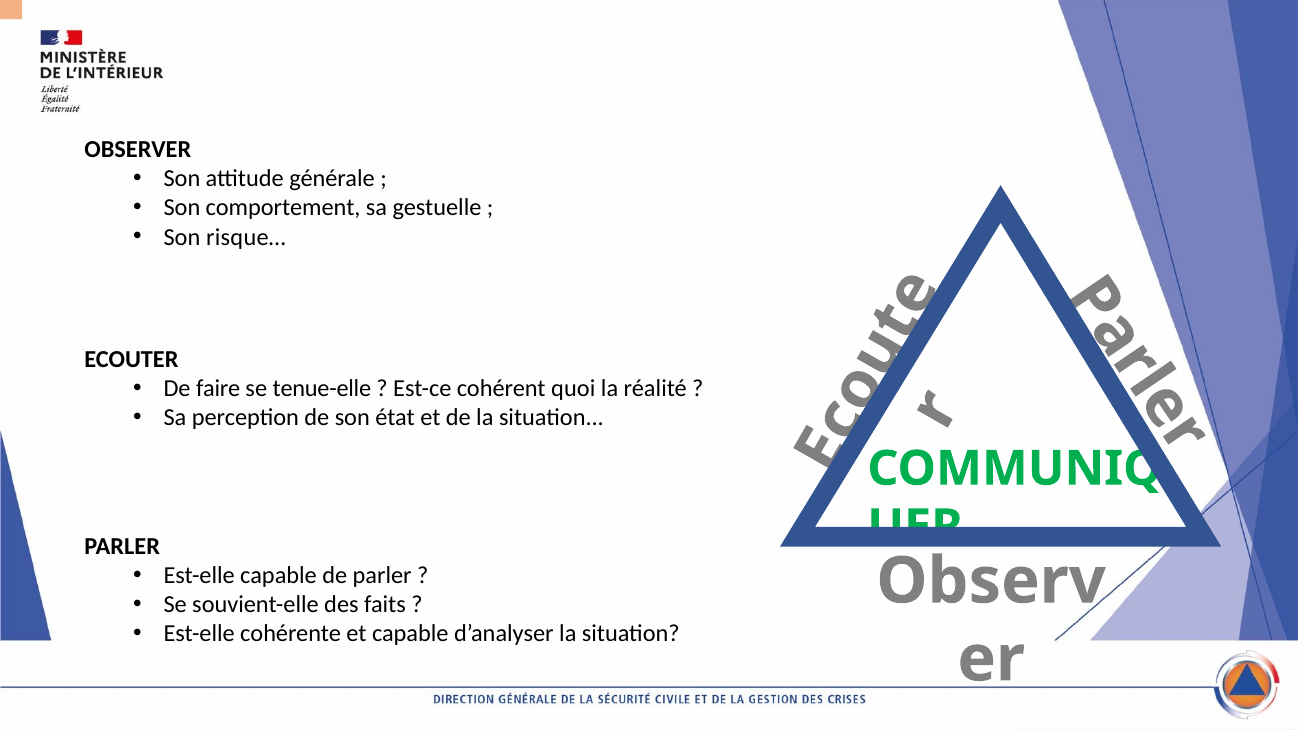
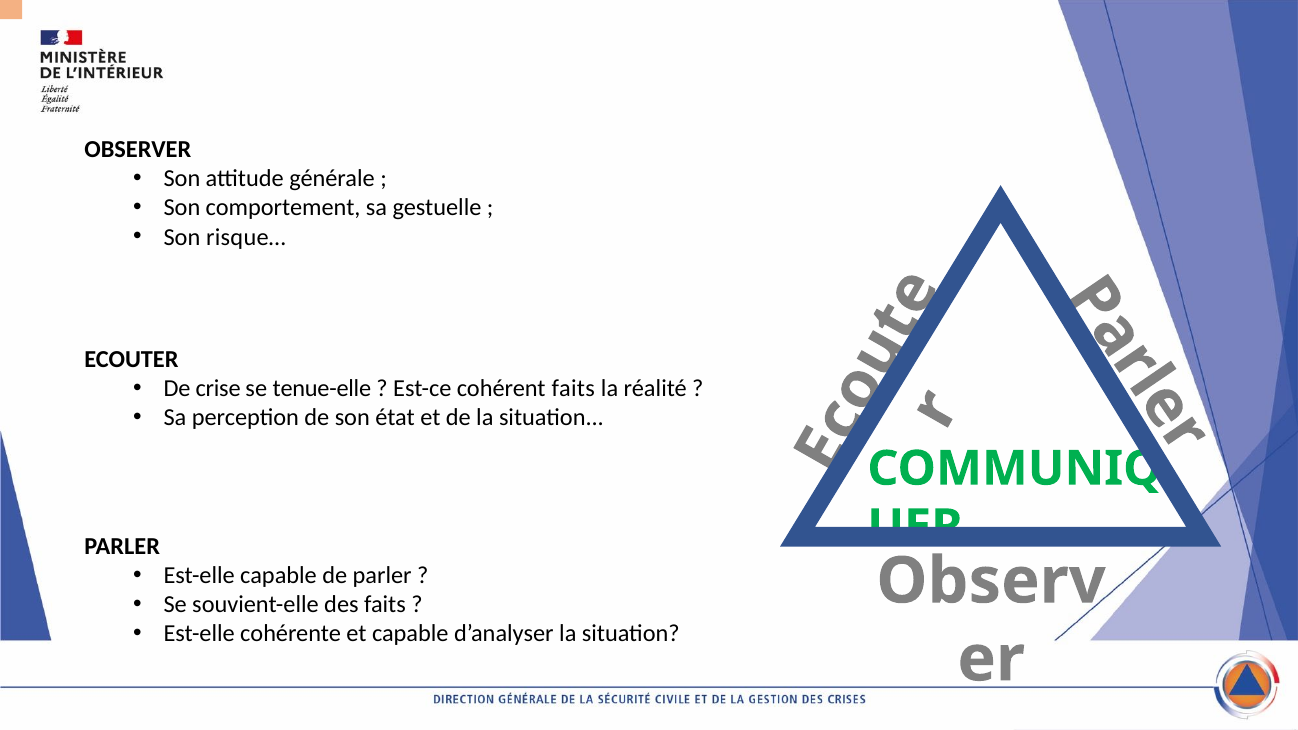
faire: faire -> crise
cohérent quoi: quoi -> faits
